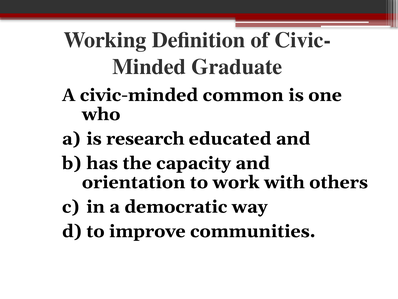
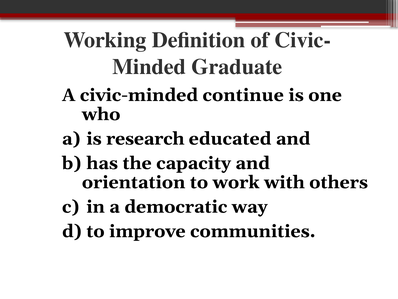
common: common -> continue
